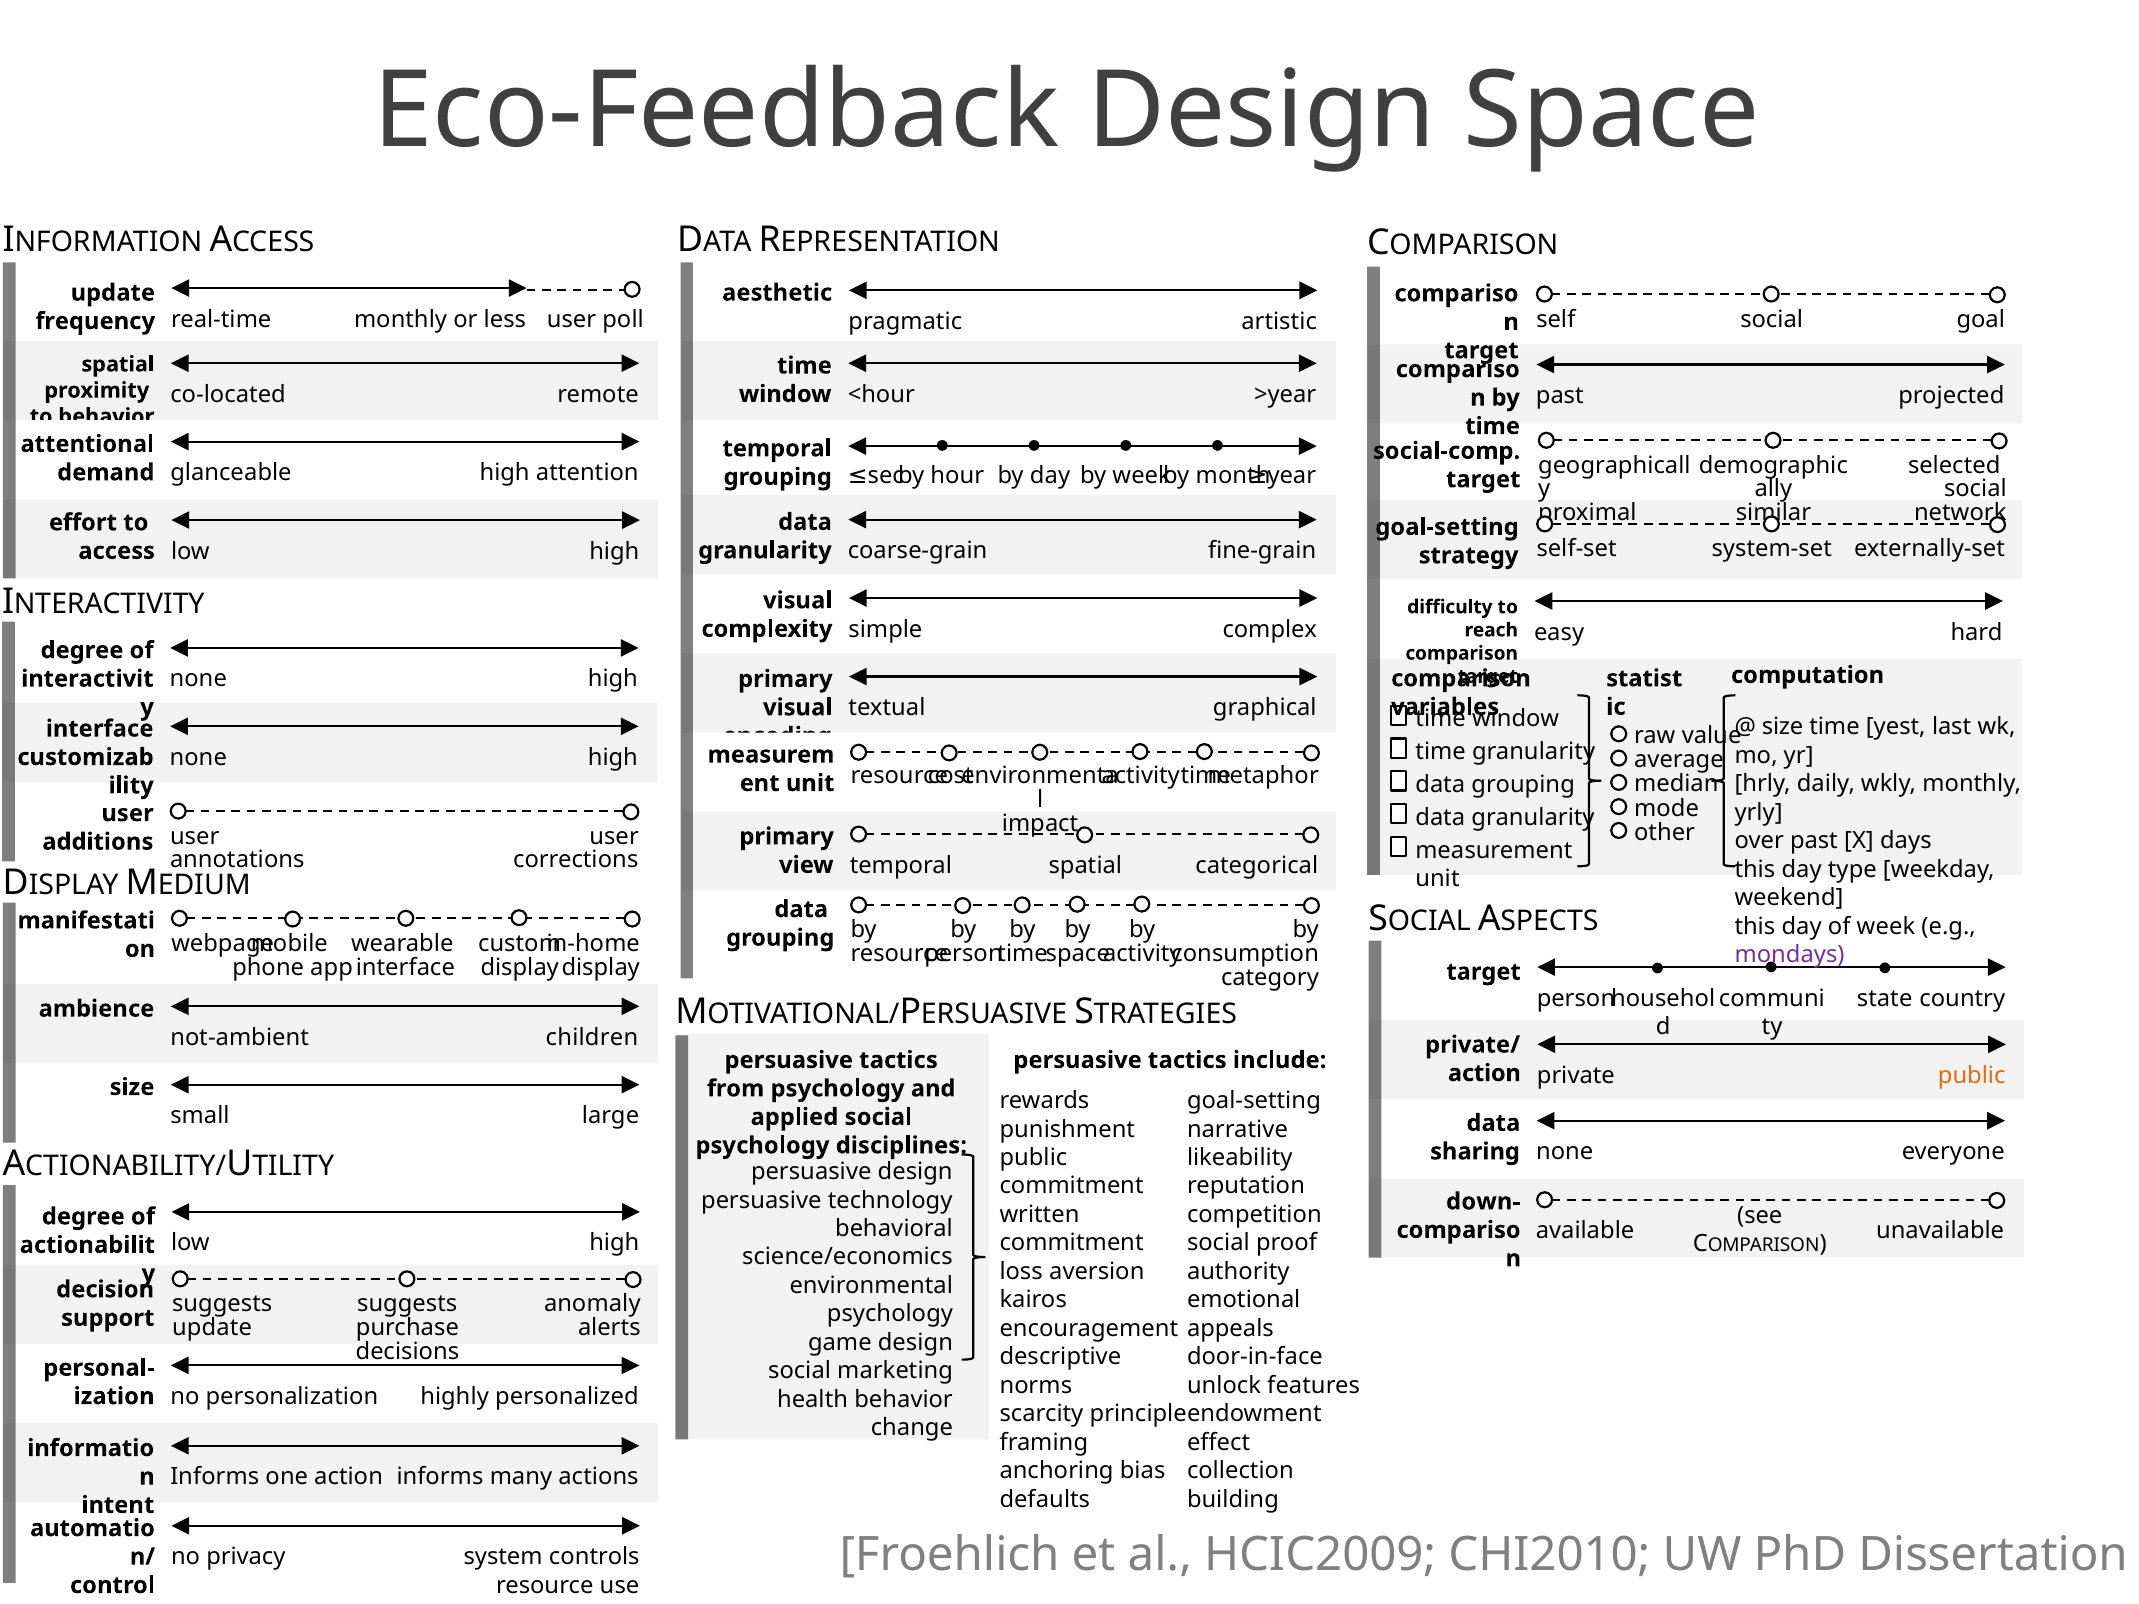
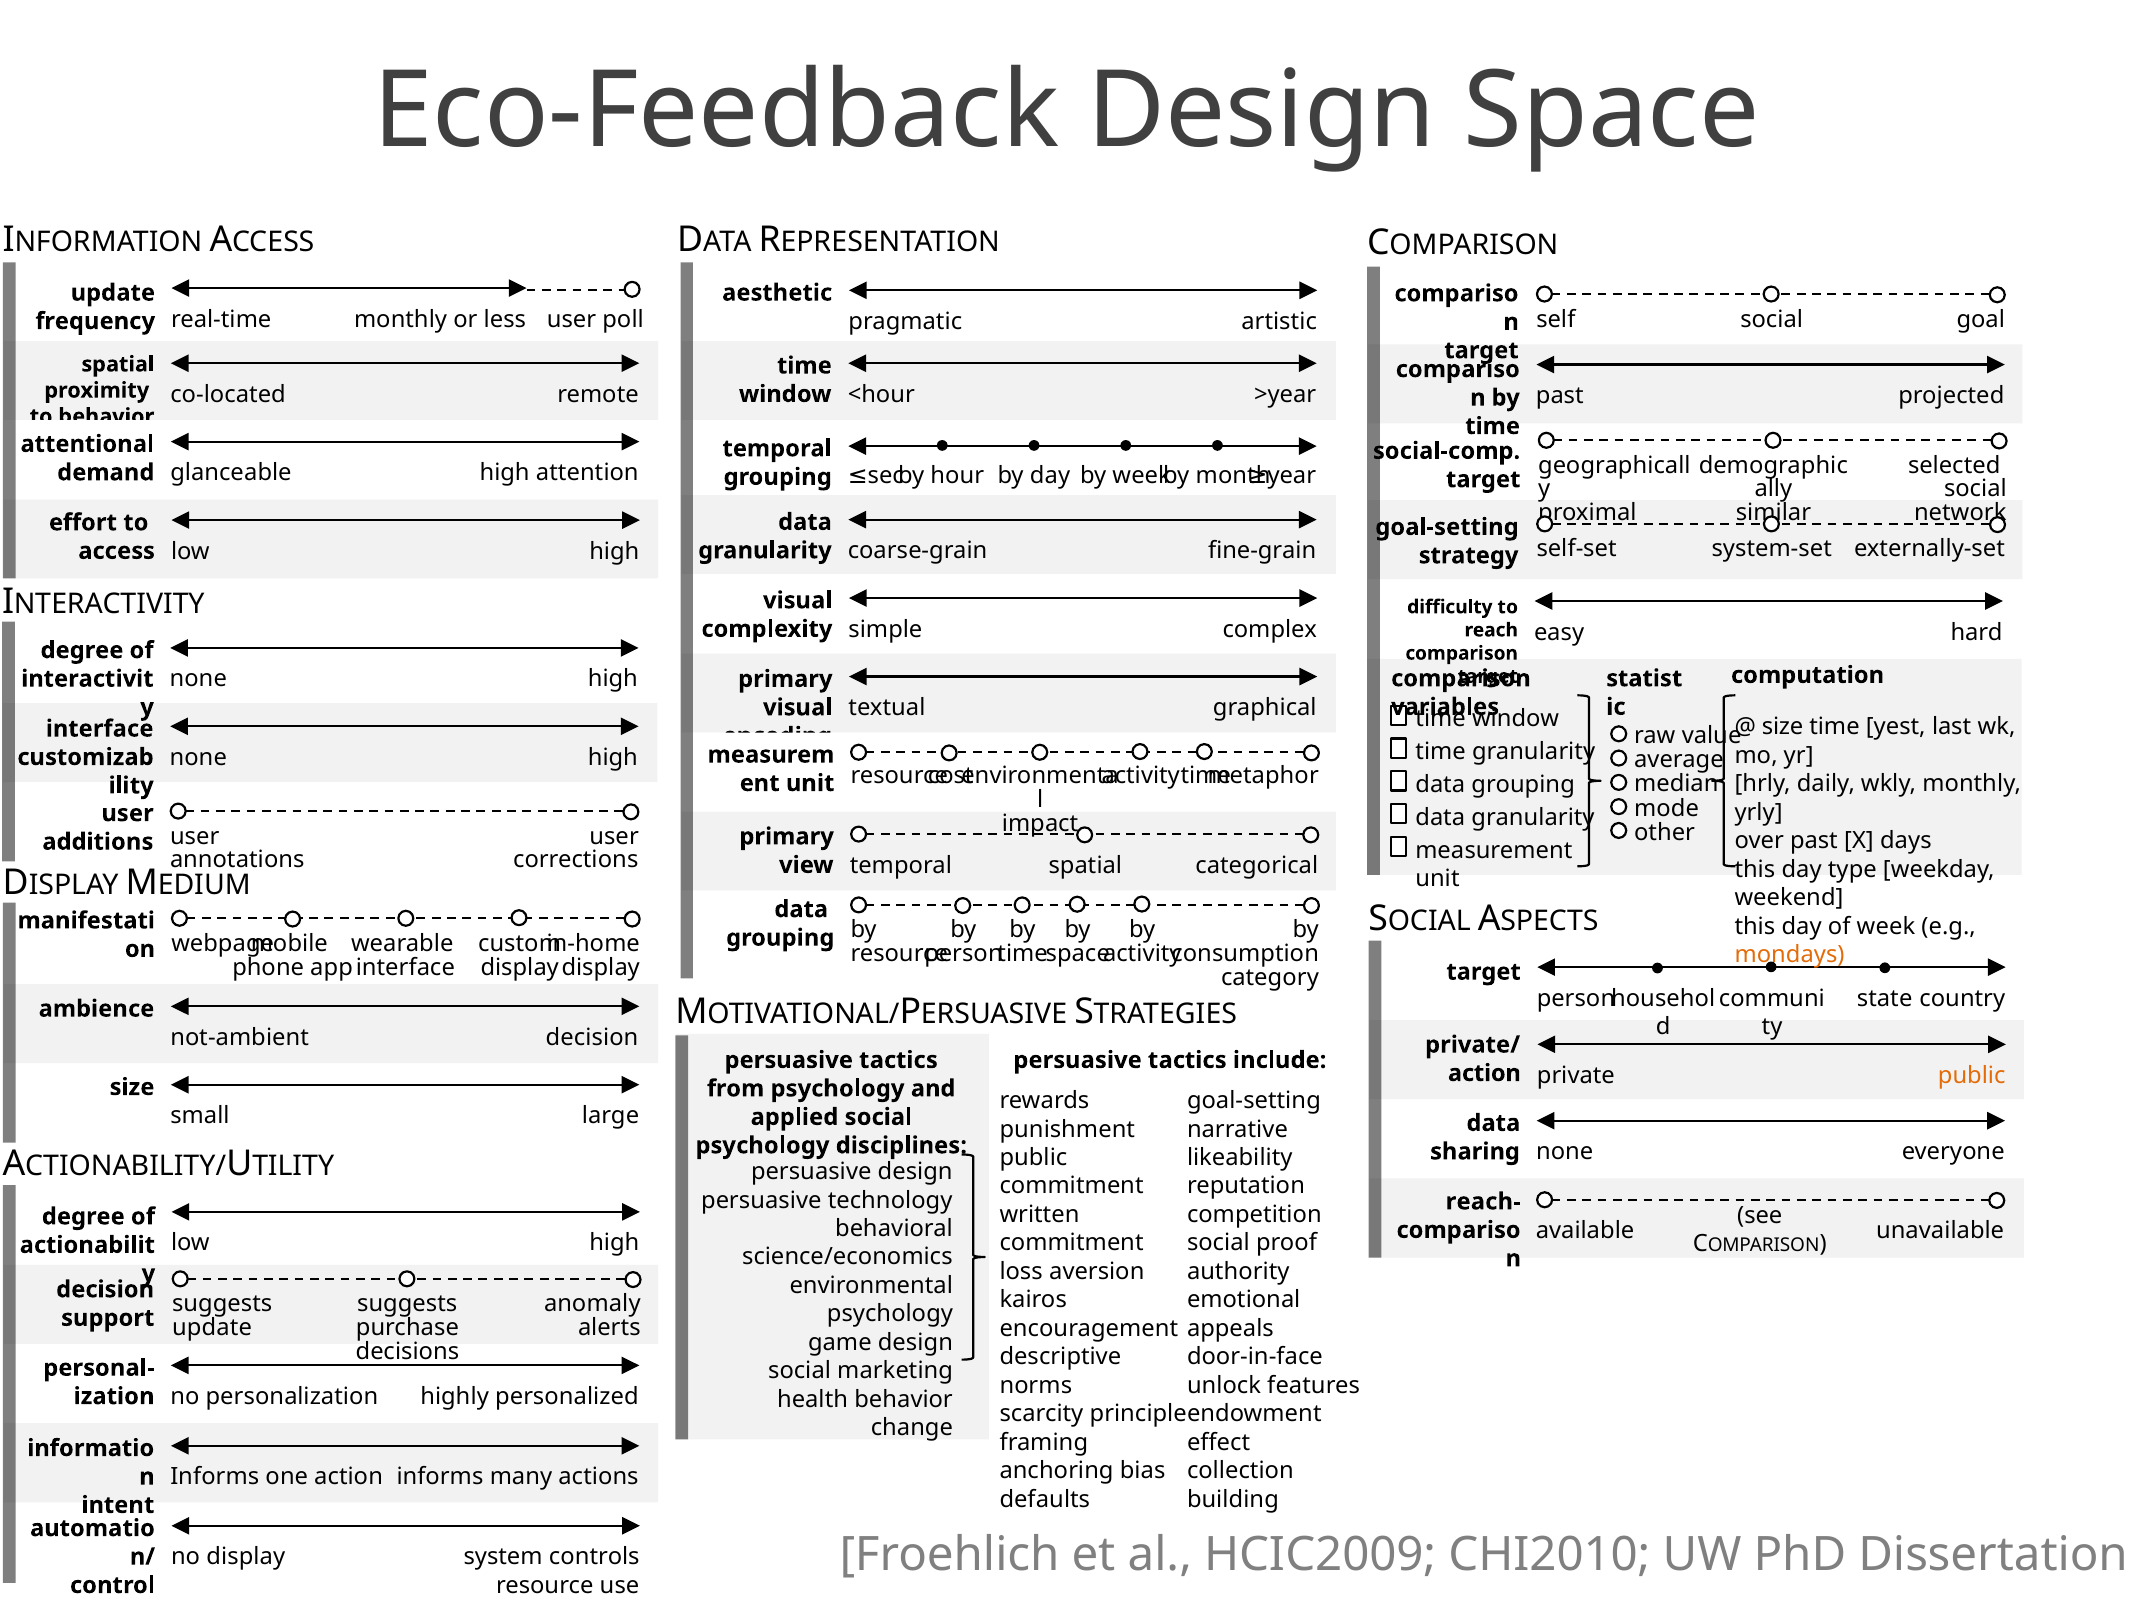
mondays colour: purple -> orange
not-ambient children: children -> decision
down-: down- -> reach-
no privacy: privacy -> display
